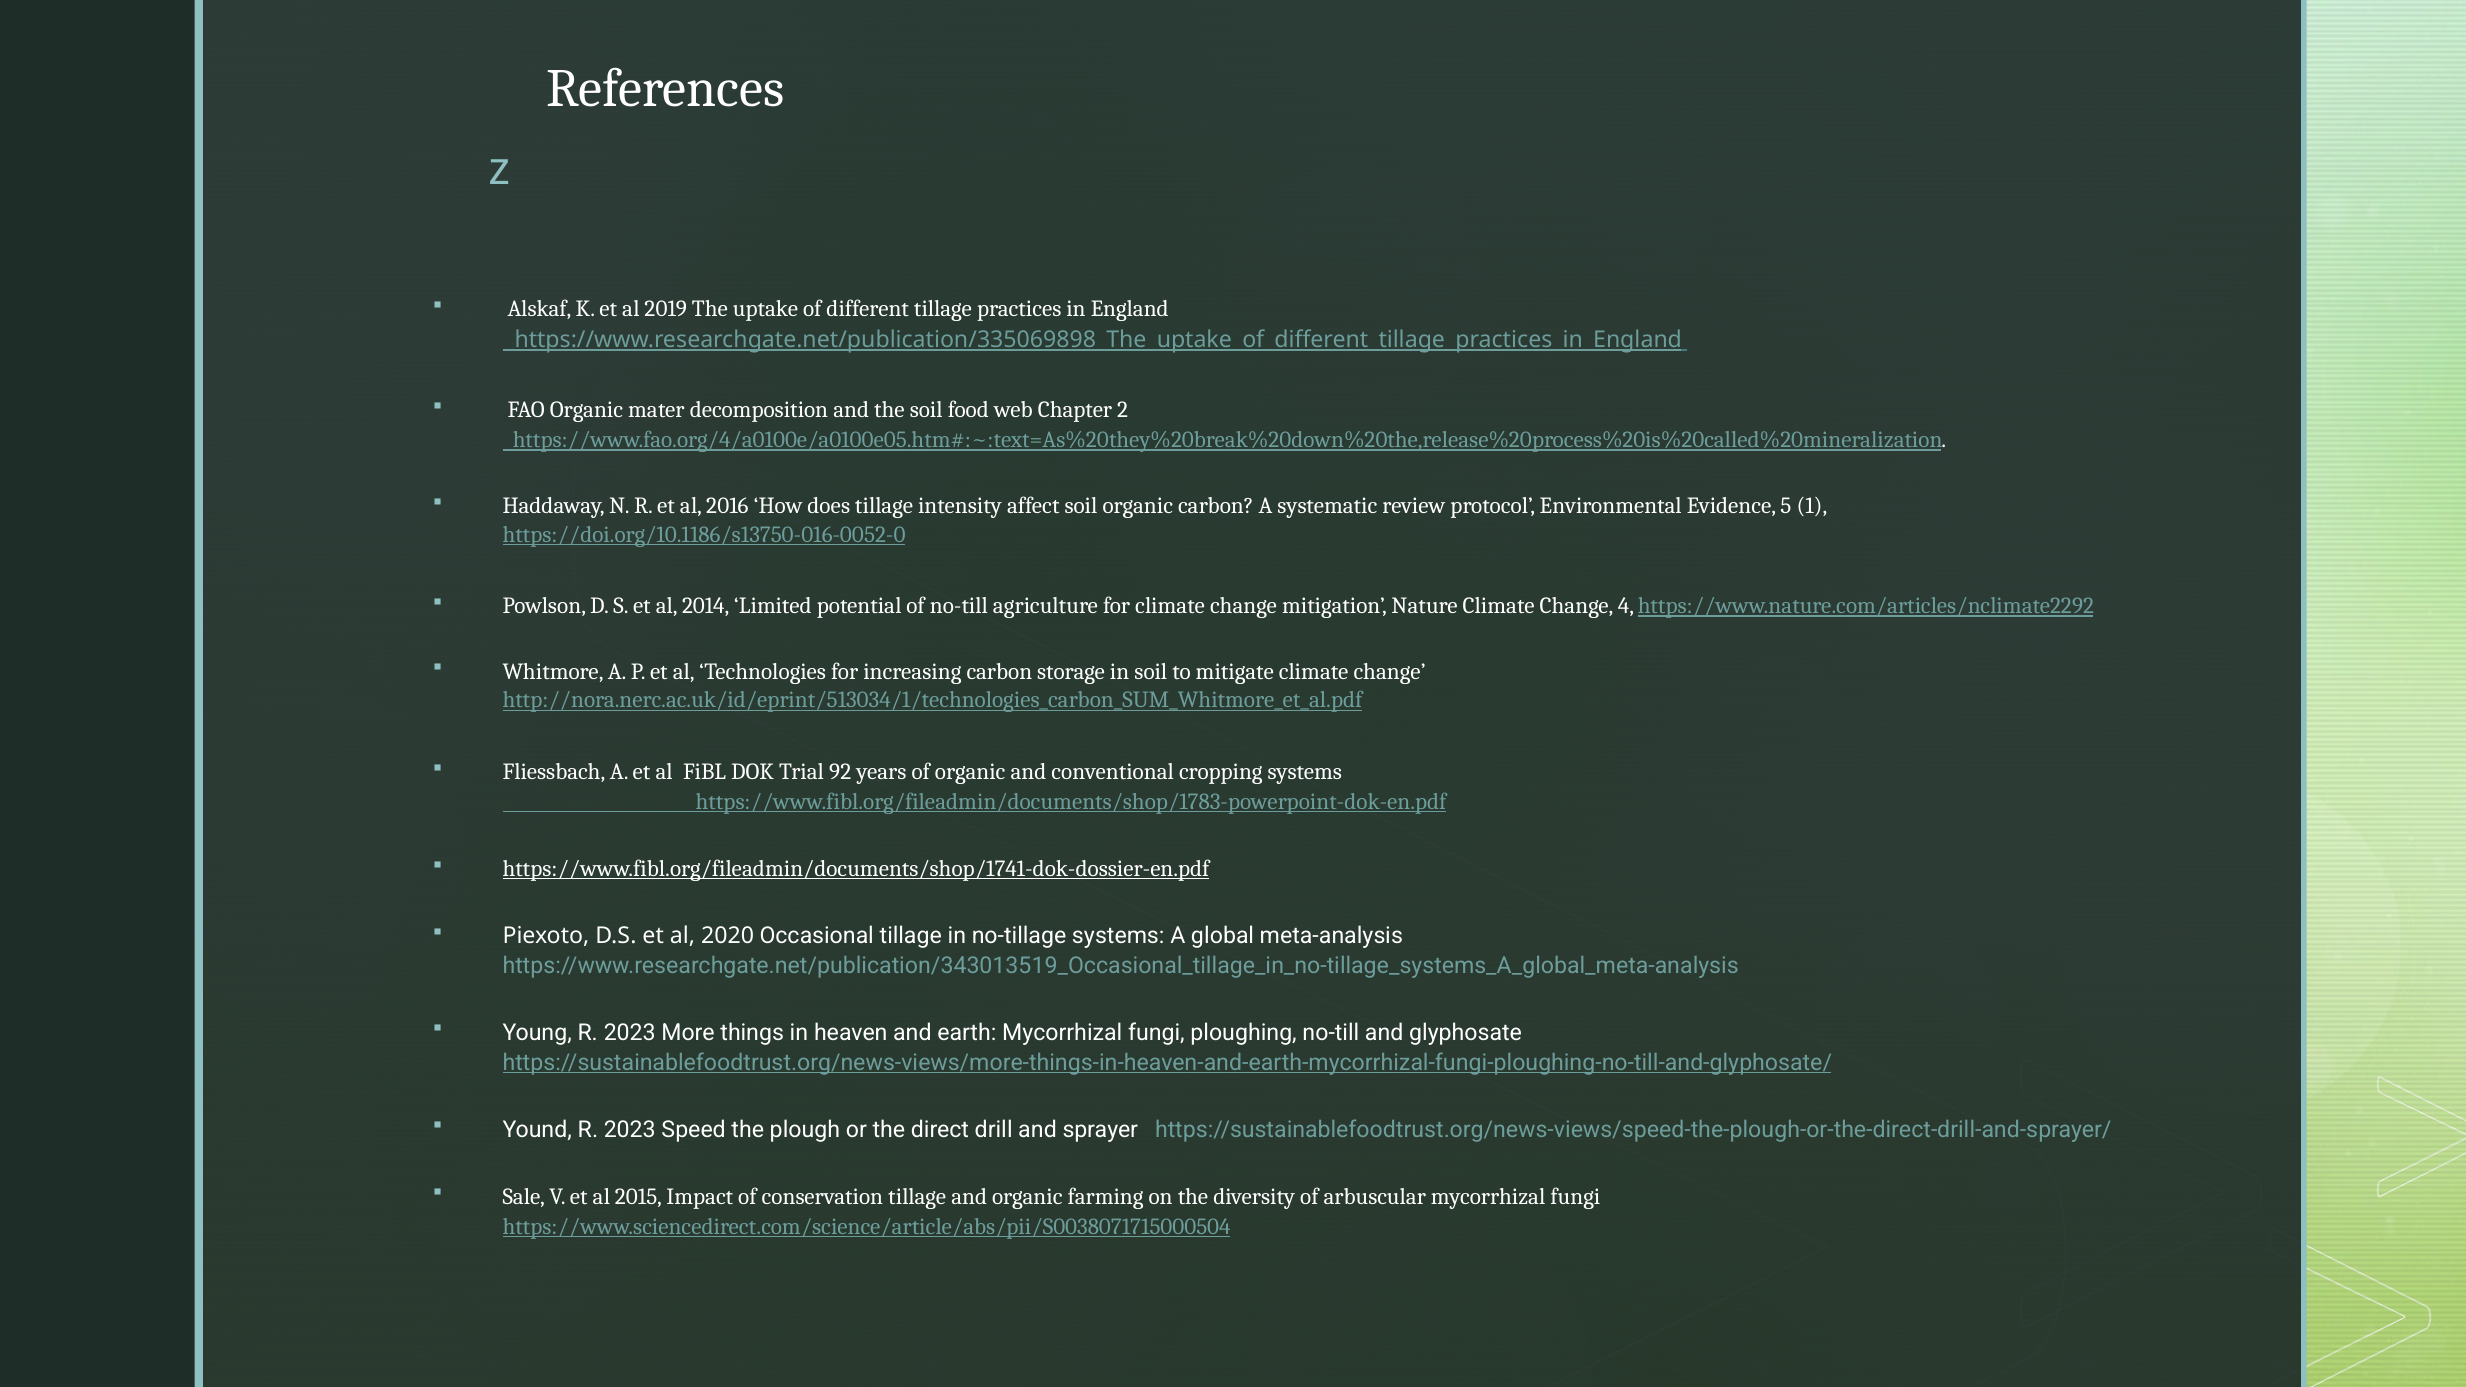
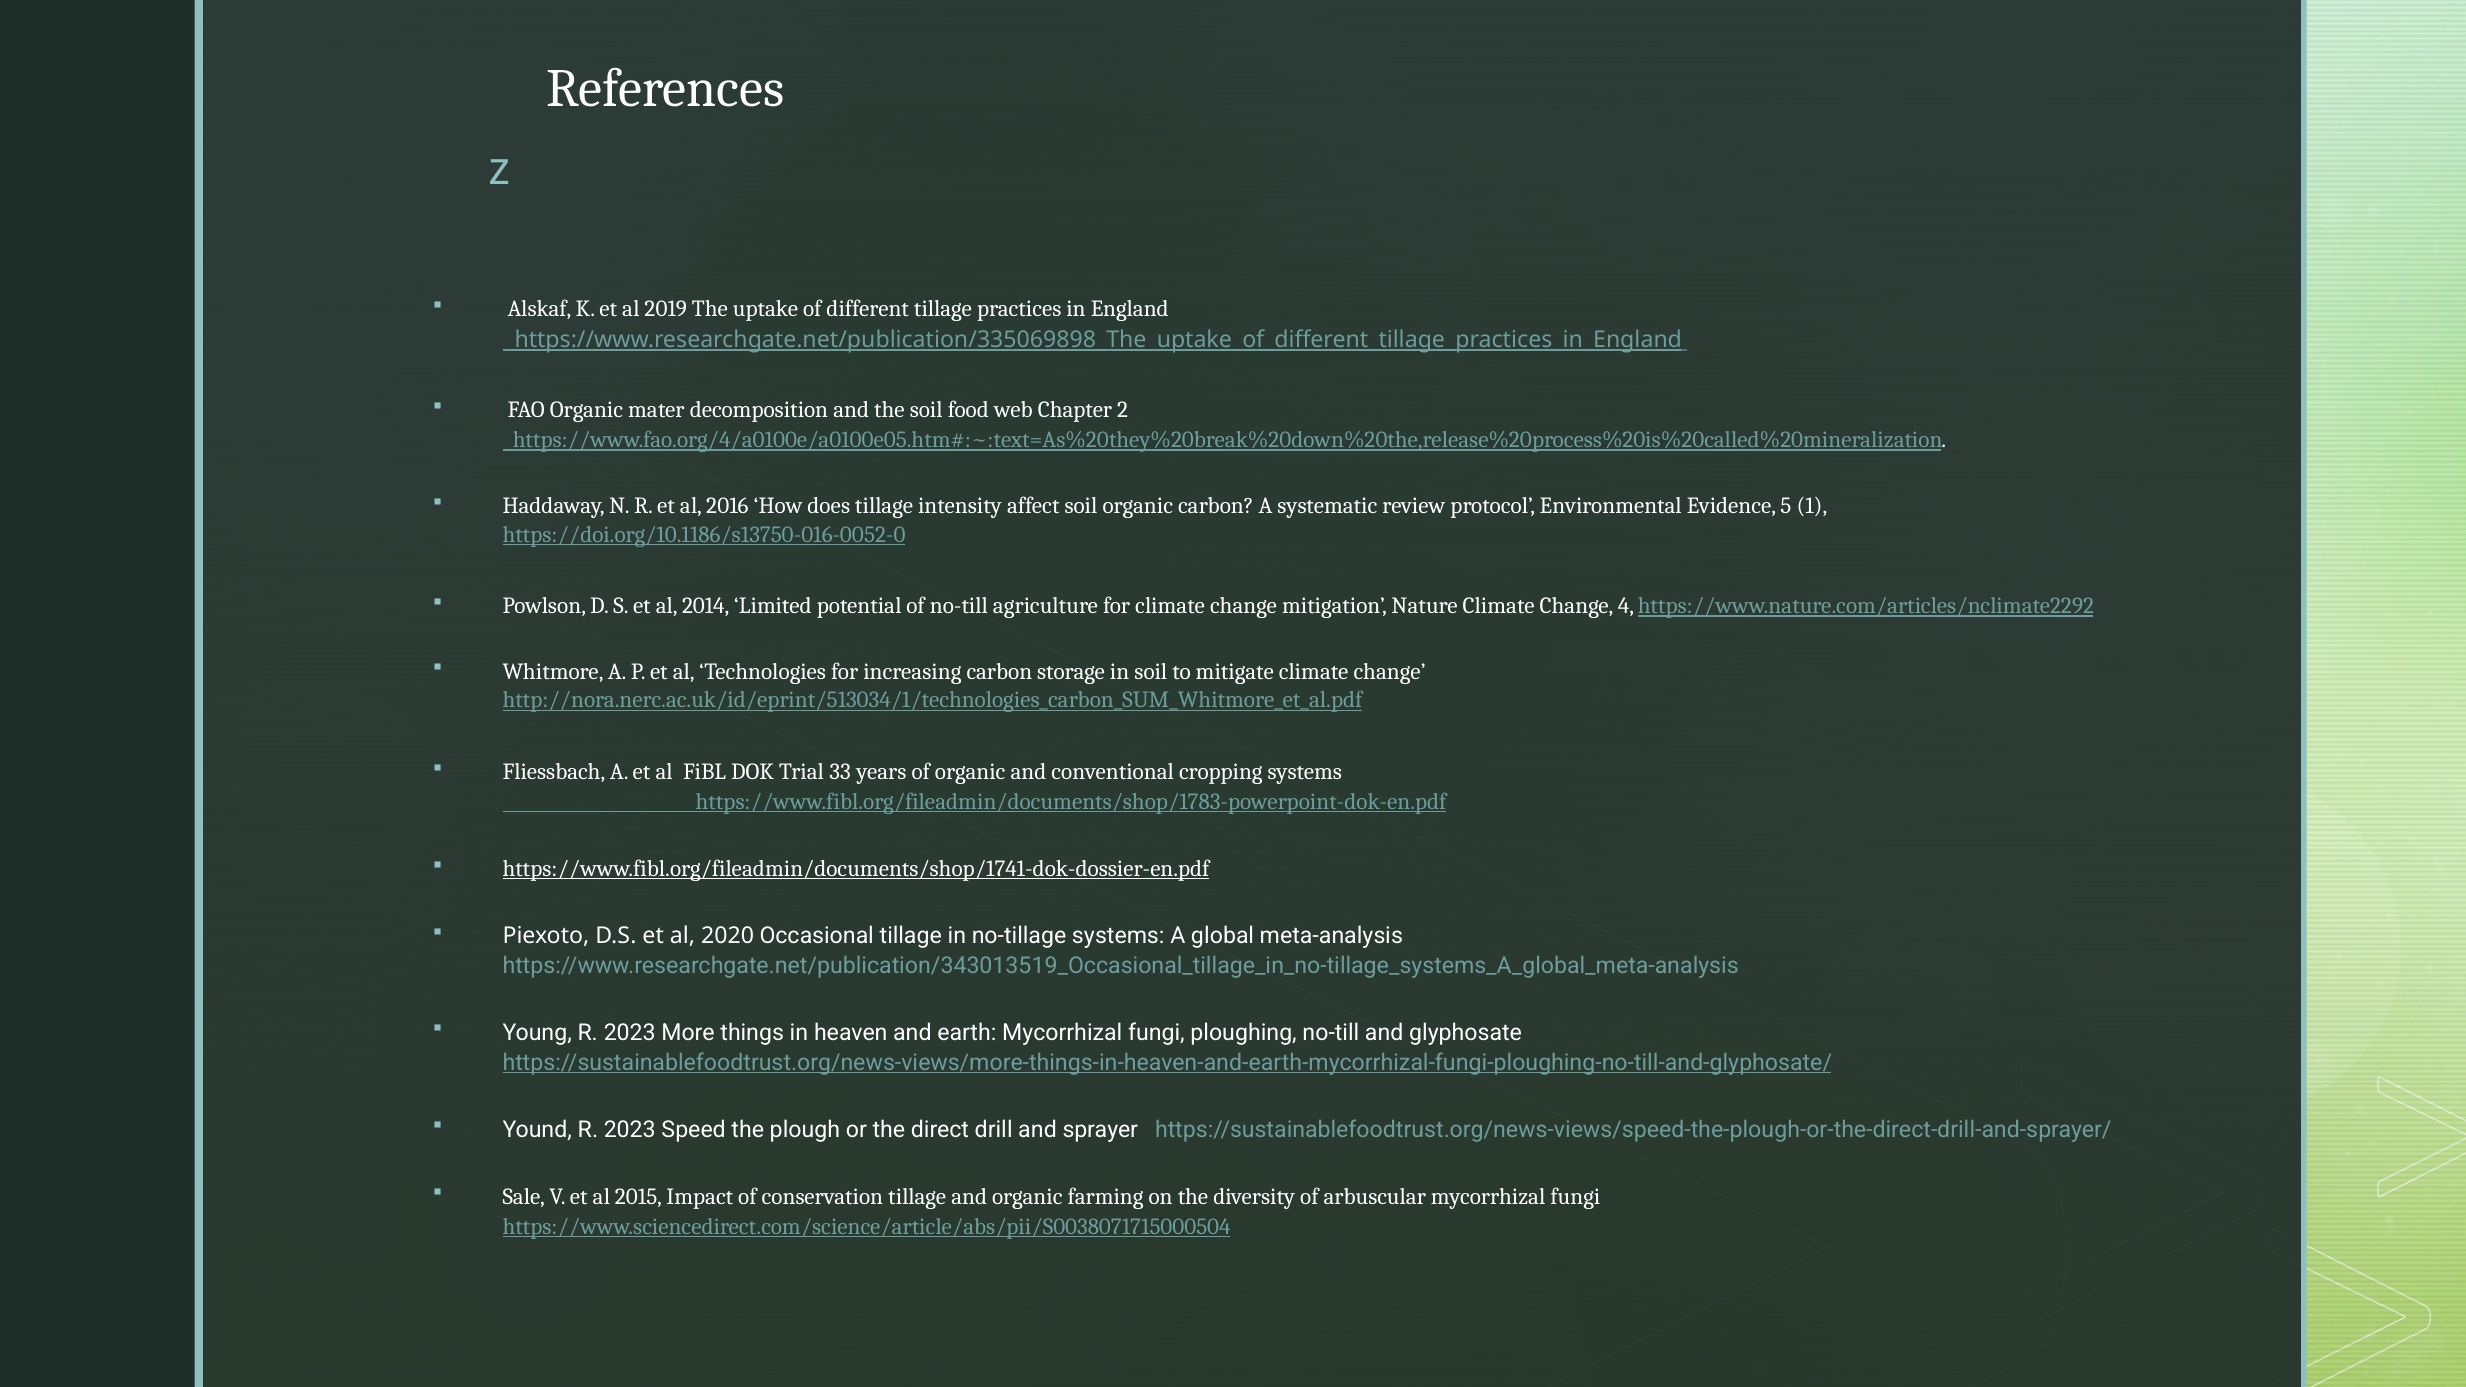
92: 92 -> 33
